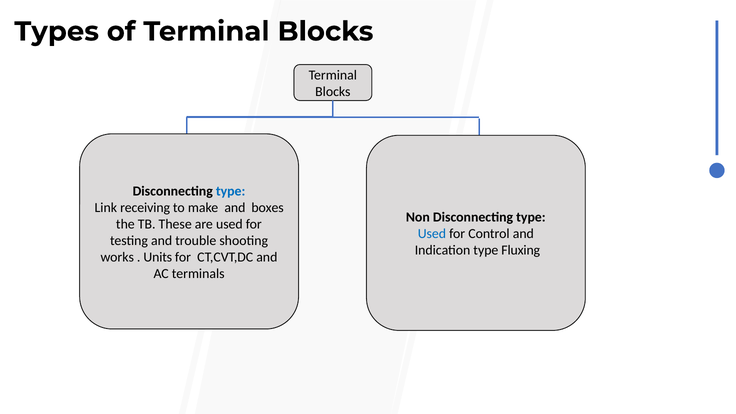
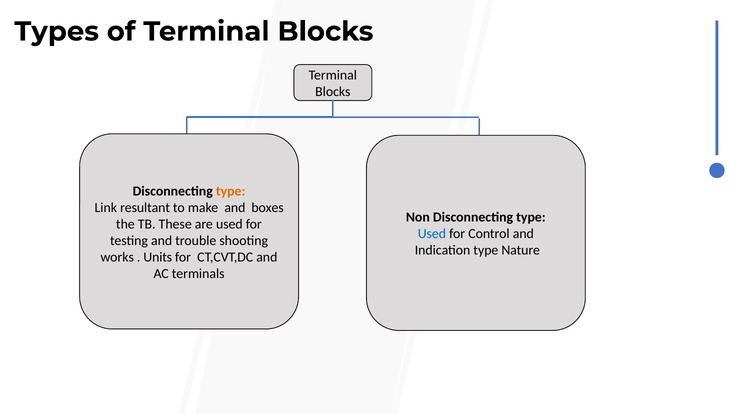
type at (231, 191) colour: blue -> orange
receiving: receiving -> resultant
Fluxing: Fluxing -> Nature
